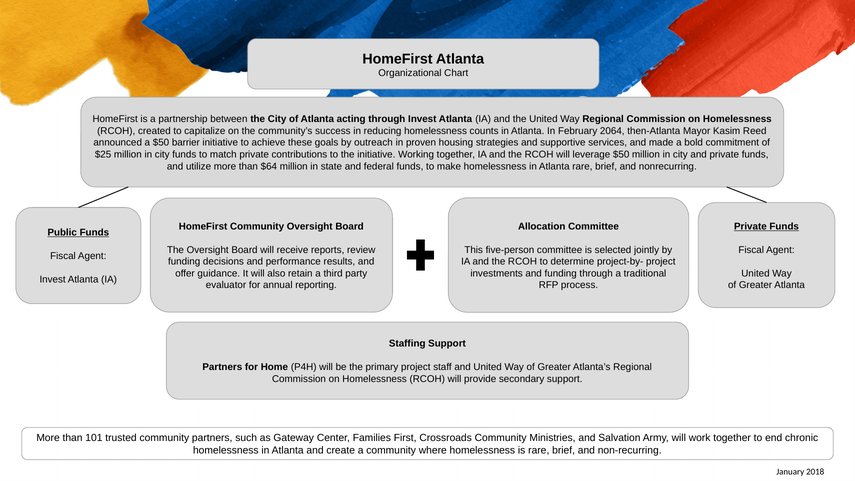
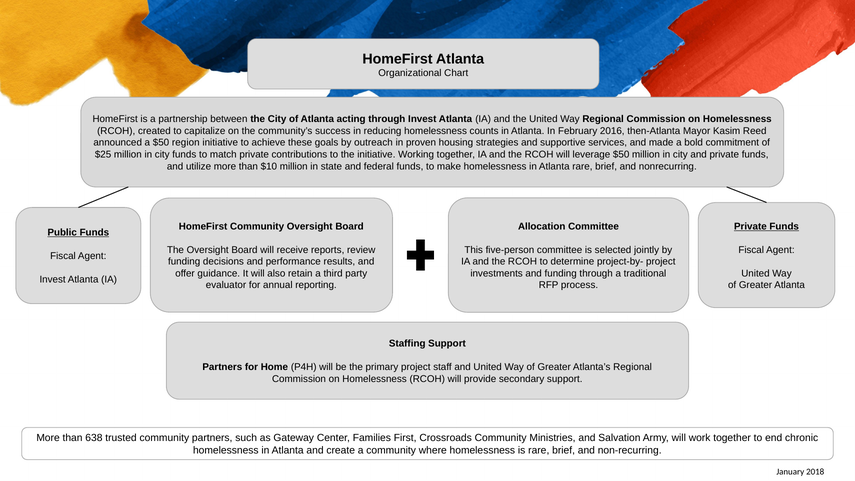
2064: 2064 -> 2016
barrier: barrier -> region
$64: $64 -> $10
101: 101 -> 638
